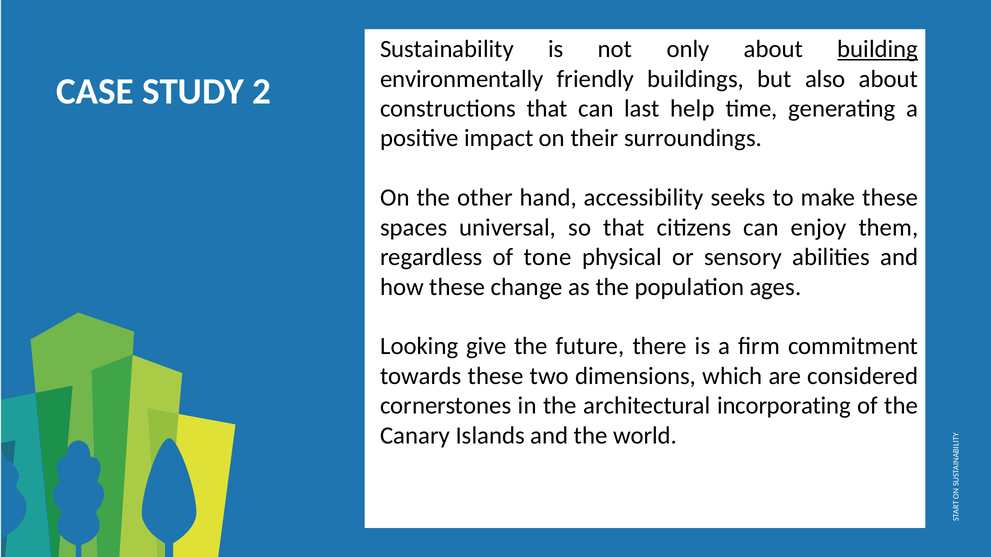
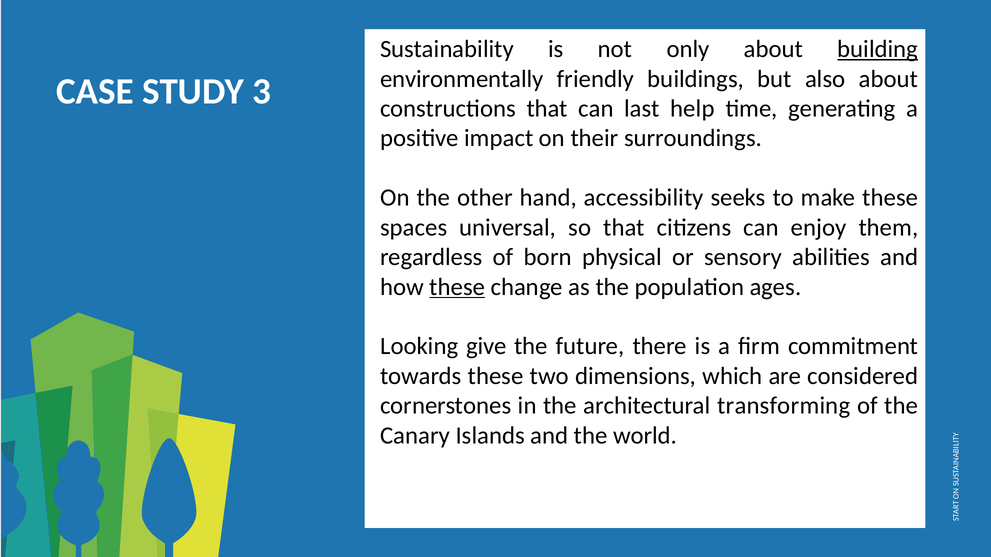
2: 2 -> 3
tone: tone -> born
these at (457, 287) underline: none -> present
incorporating: incorporating -> transforming
